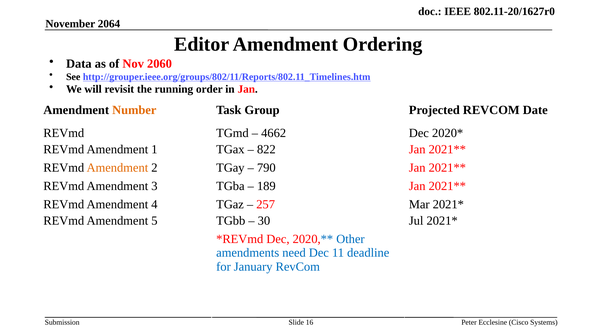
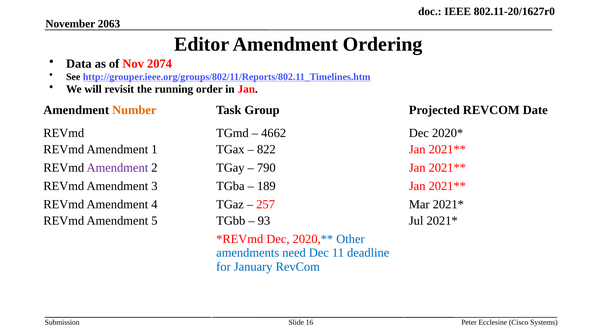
2064: 2064 -> 2063
2060: 2060 -> 2074
Amendment at (117, 168) colour: orange -> purple
30: 30 -> 93
